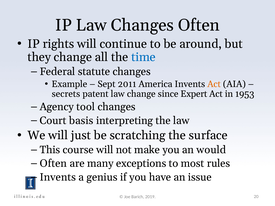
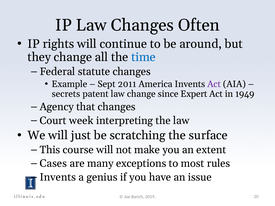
Act at (214, 84) colour: orange -> purple
1953: 1953 -> 1949
tool: tool -> that
basis: basis -> week
would: would -> extent
Often at (53, 164): Often -> Cases
